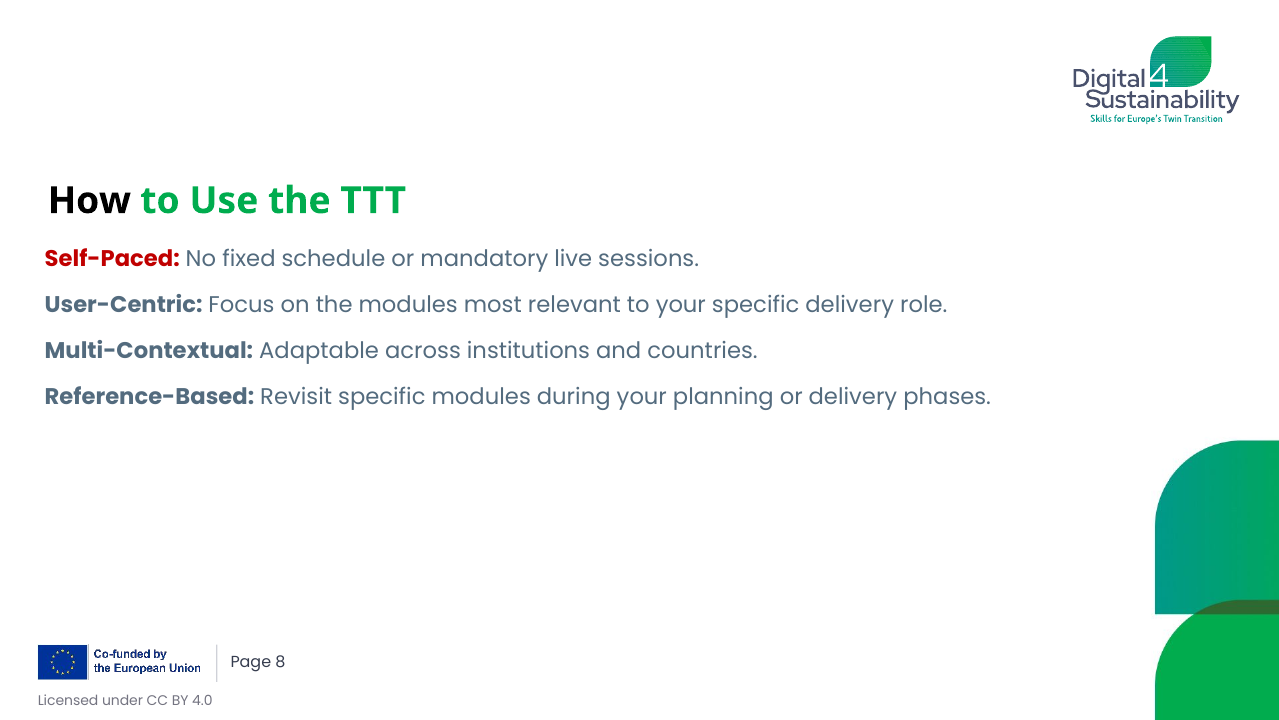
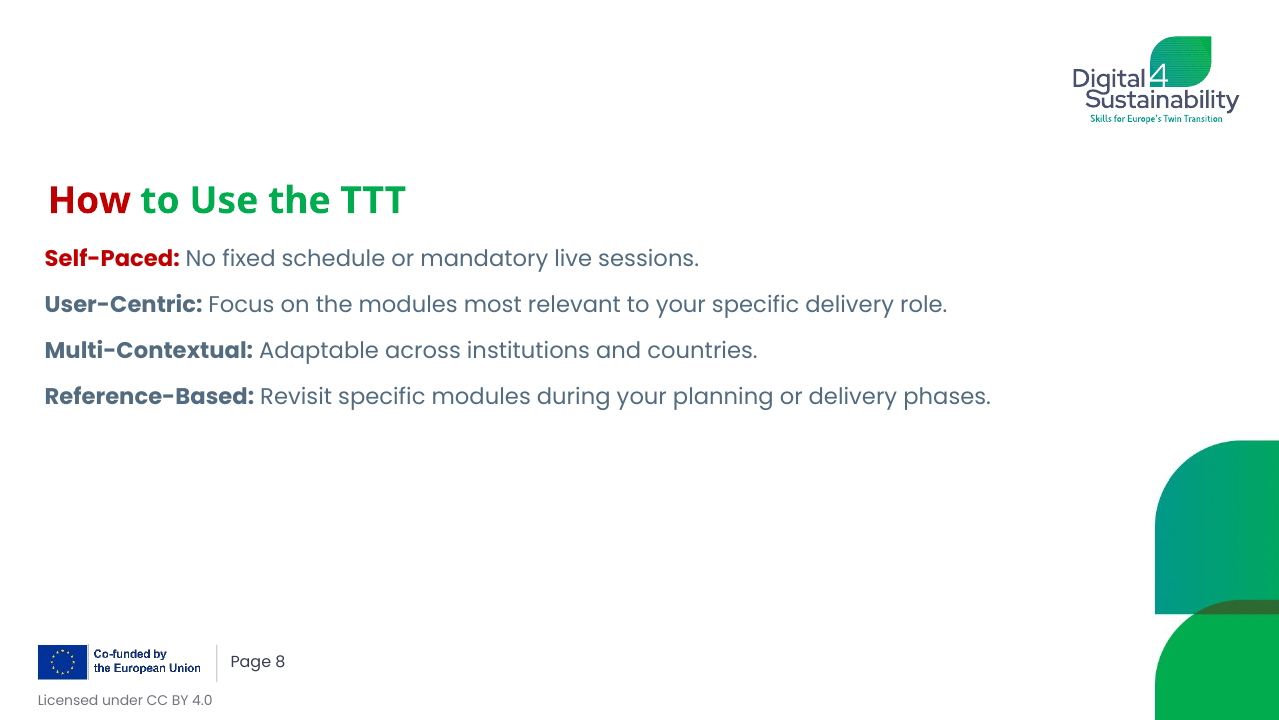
How colour: black -> red
